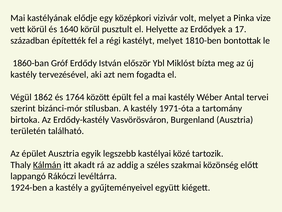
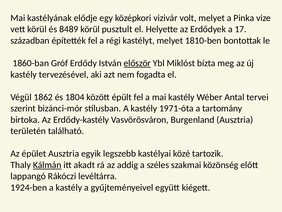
1640: 1640 -> 8489
először underline: none -> present
1764: 1764 -> 1804
